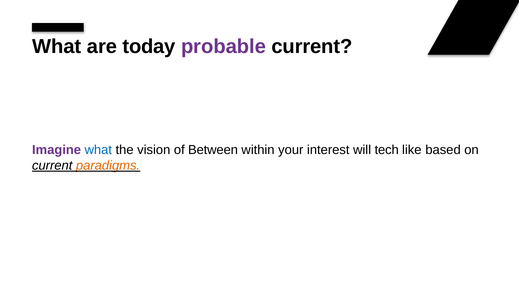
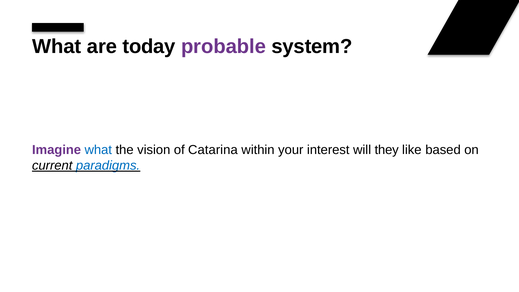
probable current: current -> system
Between: Between -> Catarina
tech: tech -> they
paradigms colour: orange -> blue
